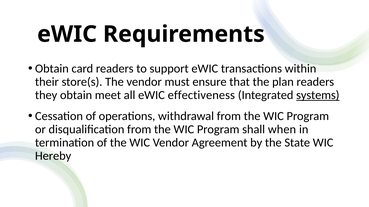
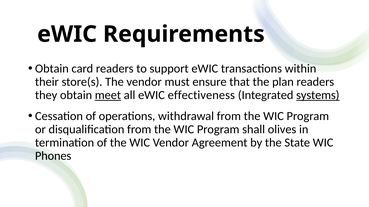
meet underline: none -> present
when: when -> olives
Hereby: Hereby -> Phones
